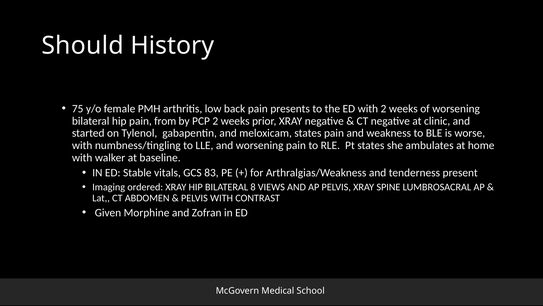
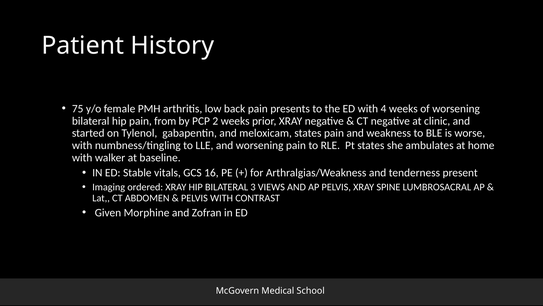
Should: Should -> Patient
with 2: 2 -> 4
83: 83 -> 16
8: 8 -> 3
